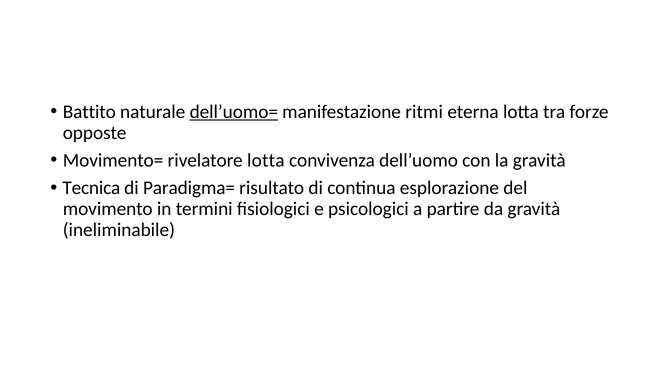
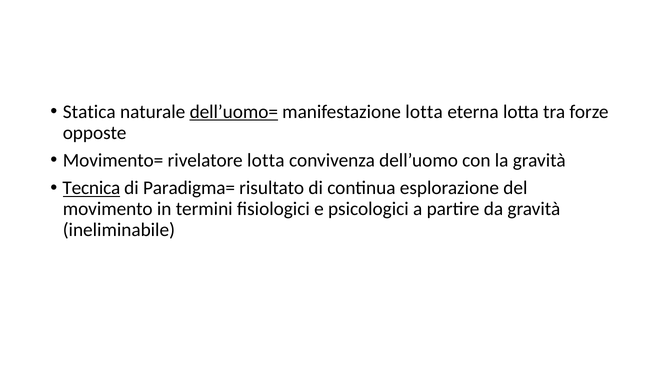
Battito: Battito -> Statica
manifestazione ritmi: ritmi -> lotta
Tecnica underline: none -> present
